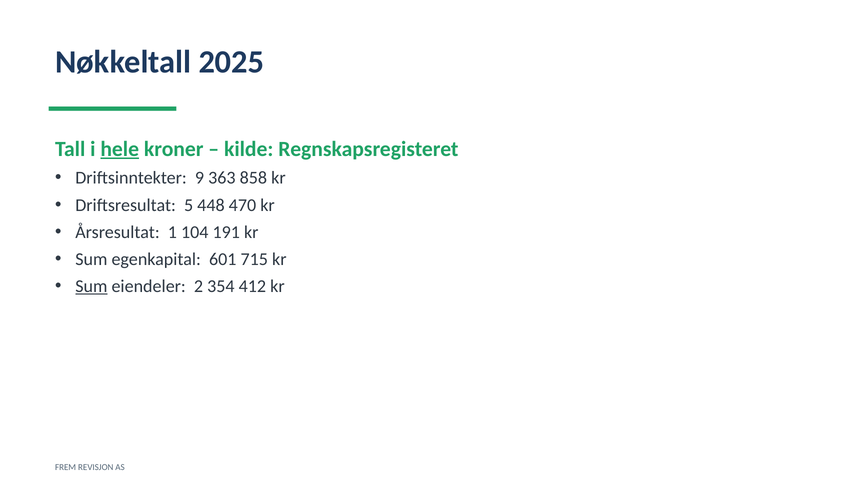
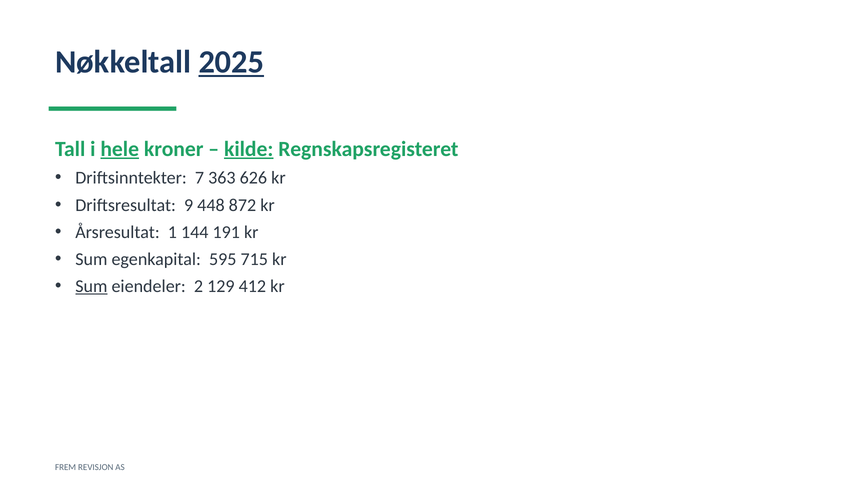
2025 underline: none -> present
kilde underline: none -> present
9: 9 -> 7
858: 858 -> 626
5: 5 -> 9
470: 470 -> 872
104: 104 -> 144
601: 601 -> 595
354: 354 -> 129
